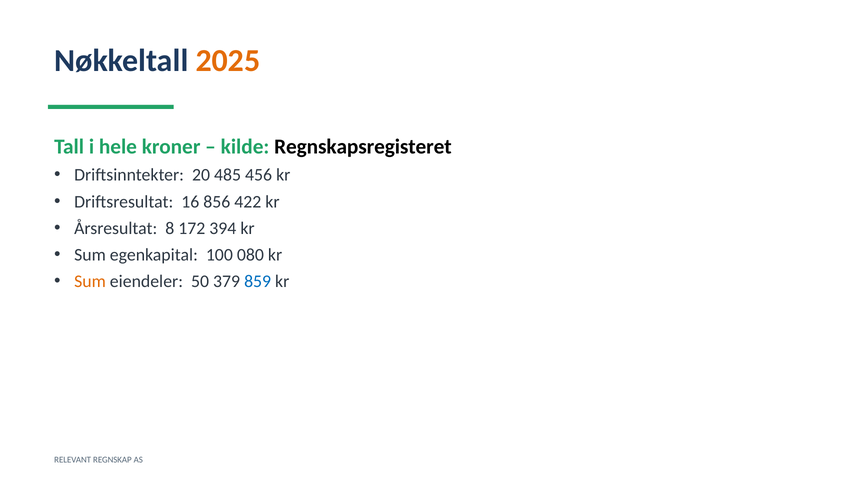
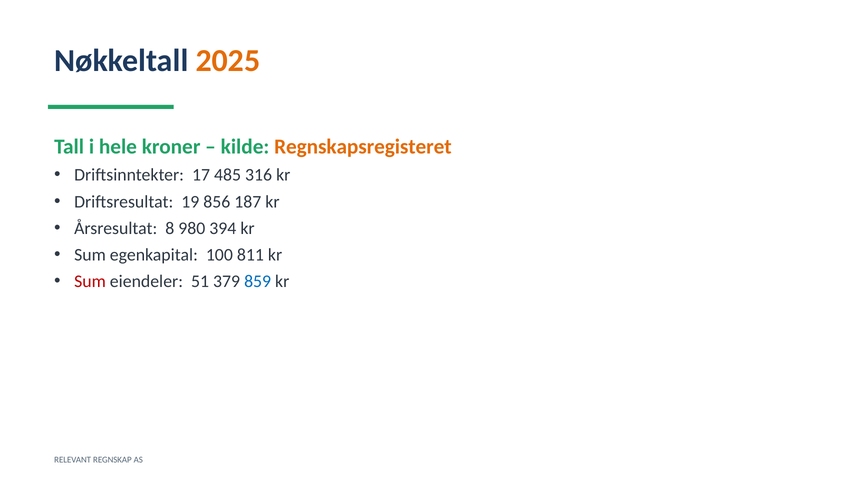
Regnskapsregisteret colour: black -> orange
20: 20 -> 17
456: 456 -> 316
16: 16 -> 19
422: 422 -> 187
172: 172 -> 980
080: 080 -> 811
Sum at (90, 282) colour: orange -> red
50: 50 -> 51
